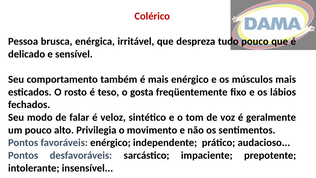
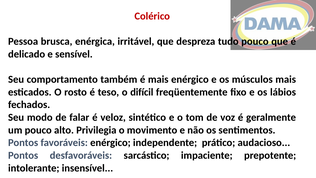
gosta: gosta -> difícil
